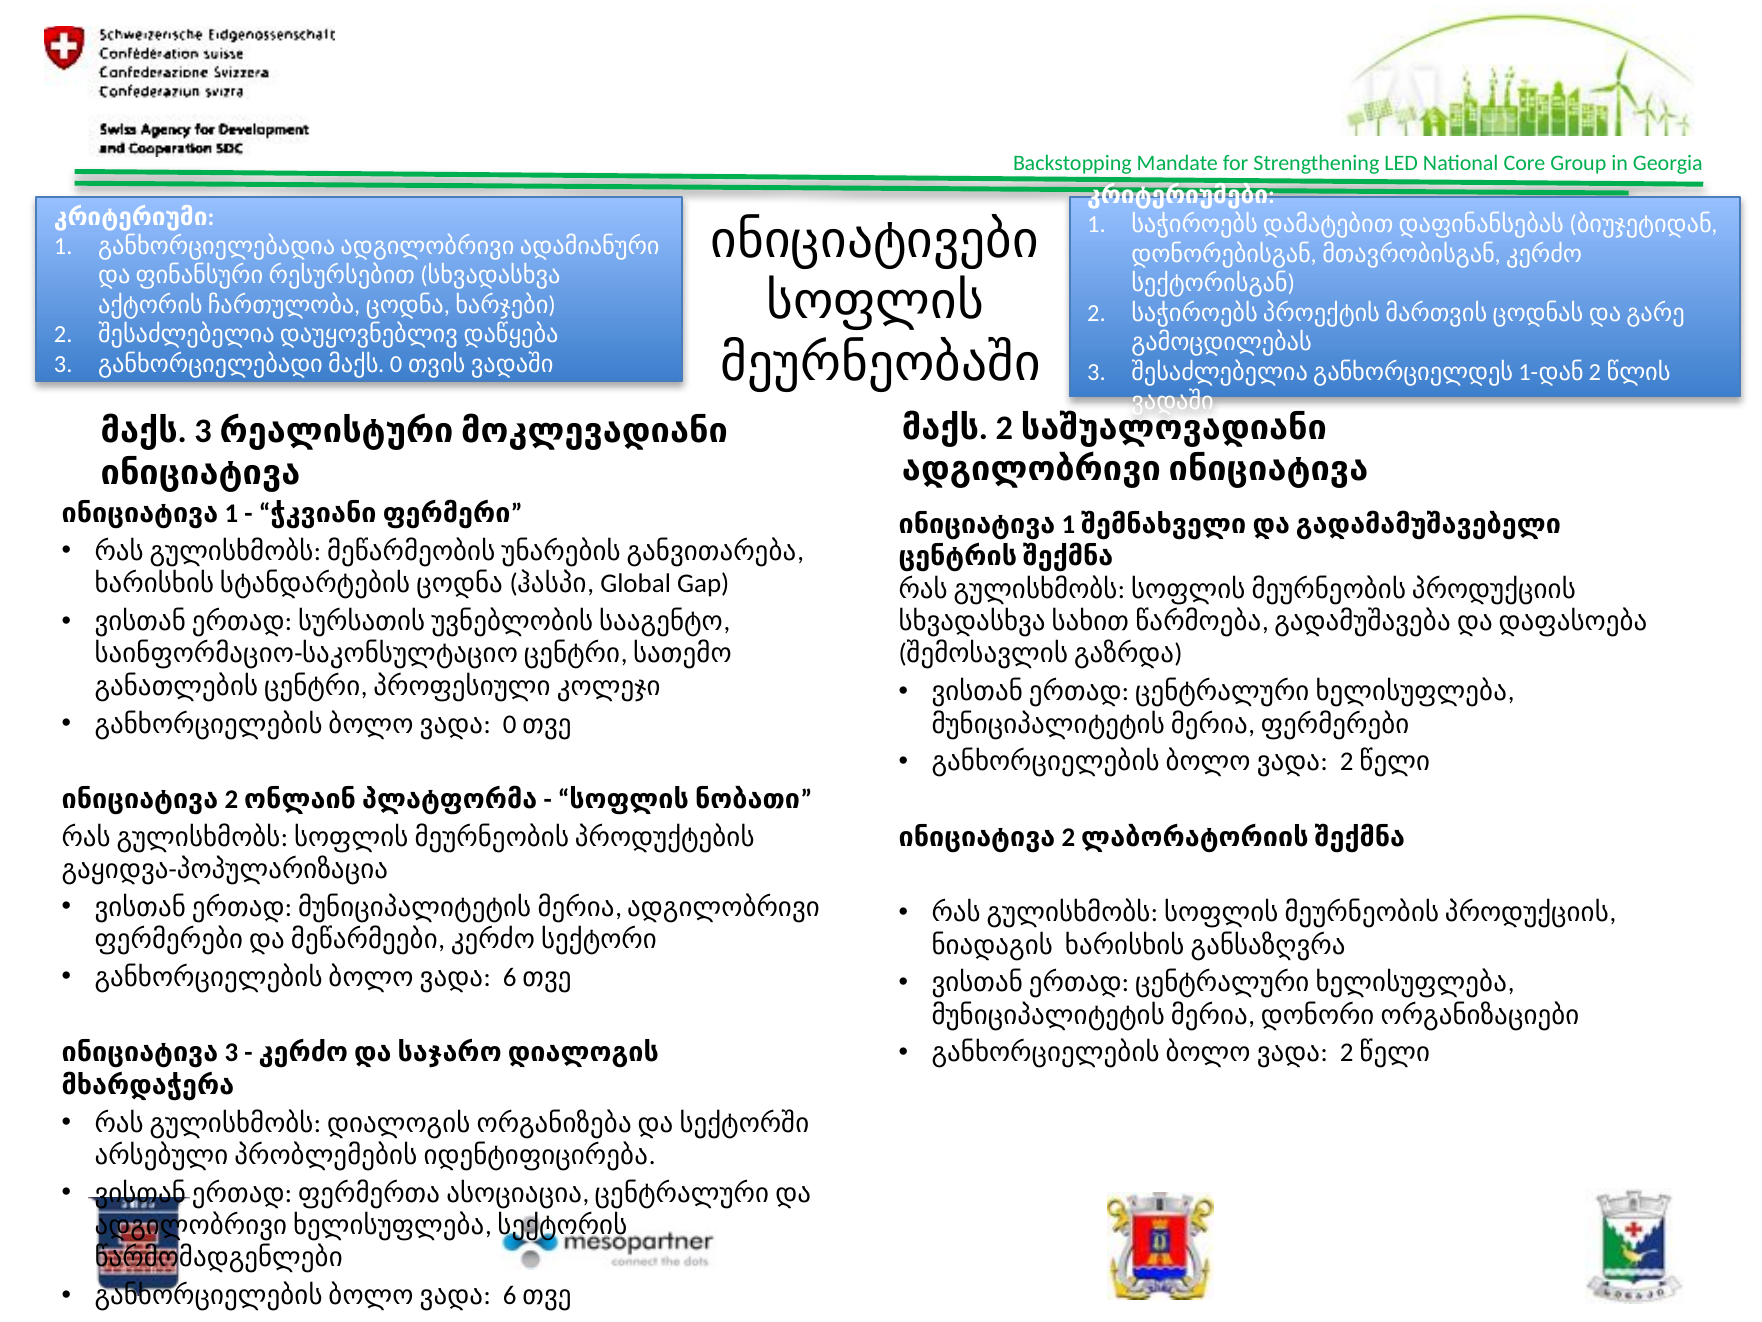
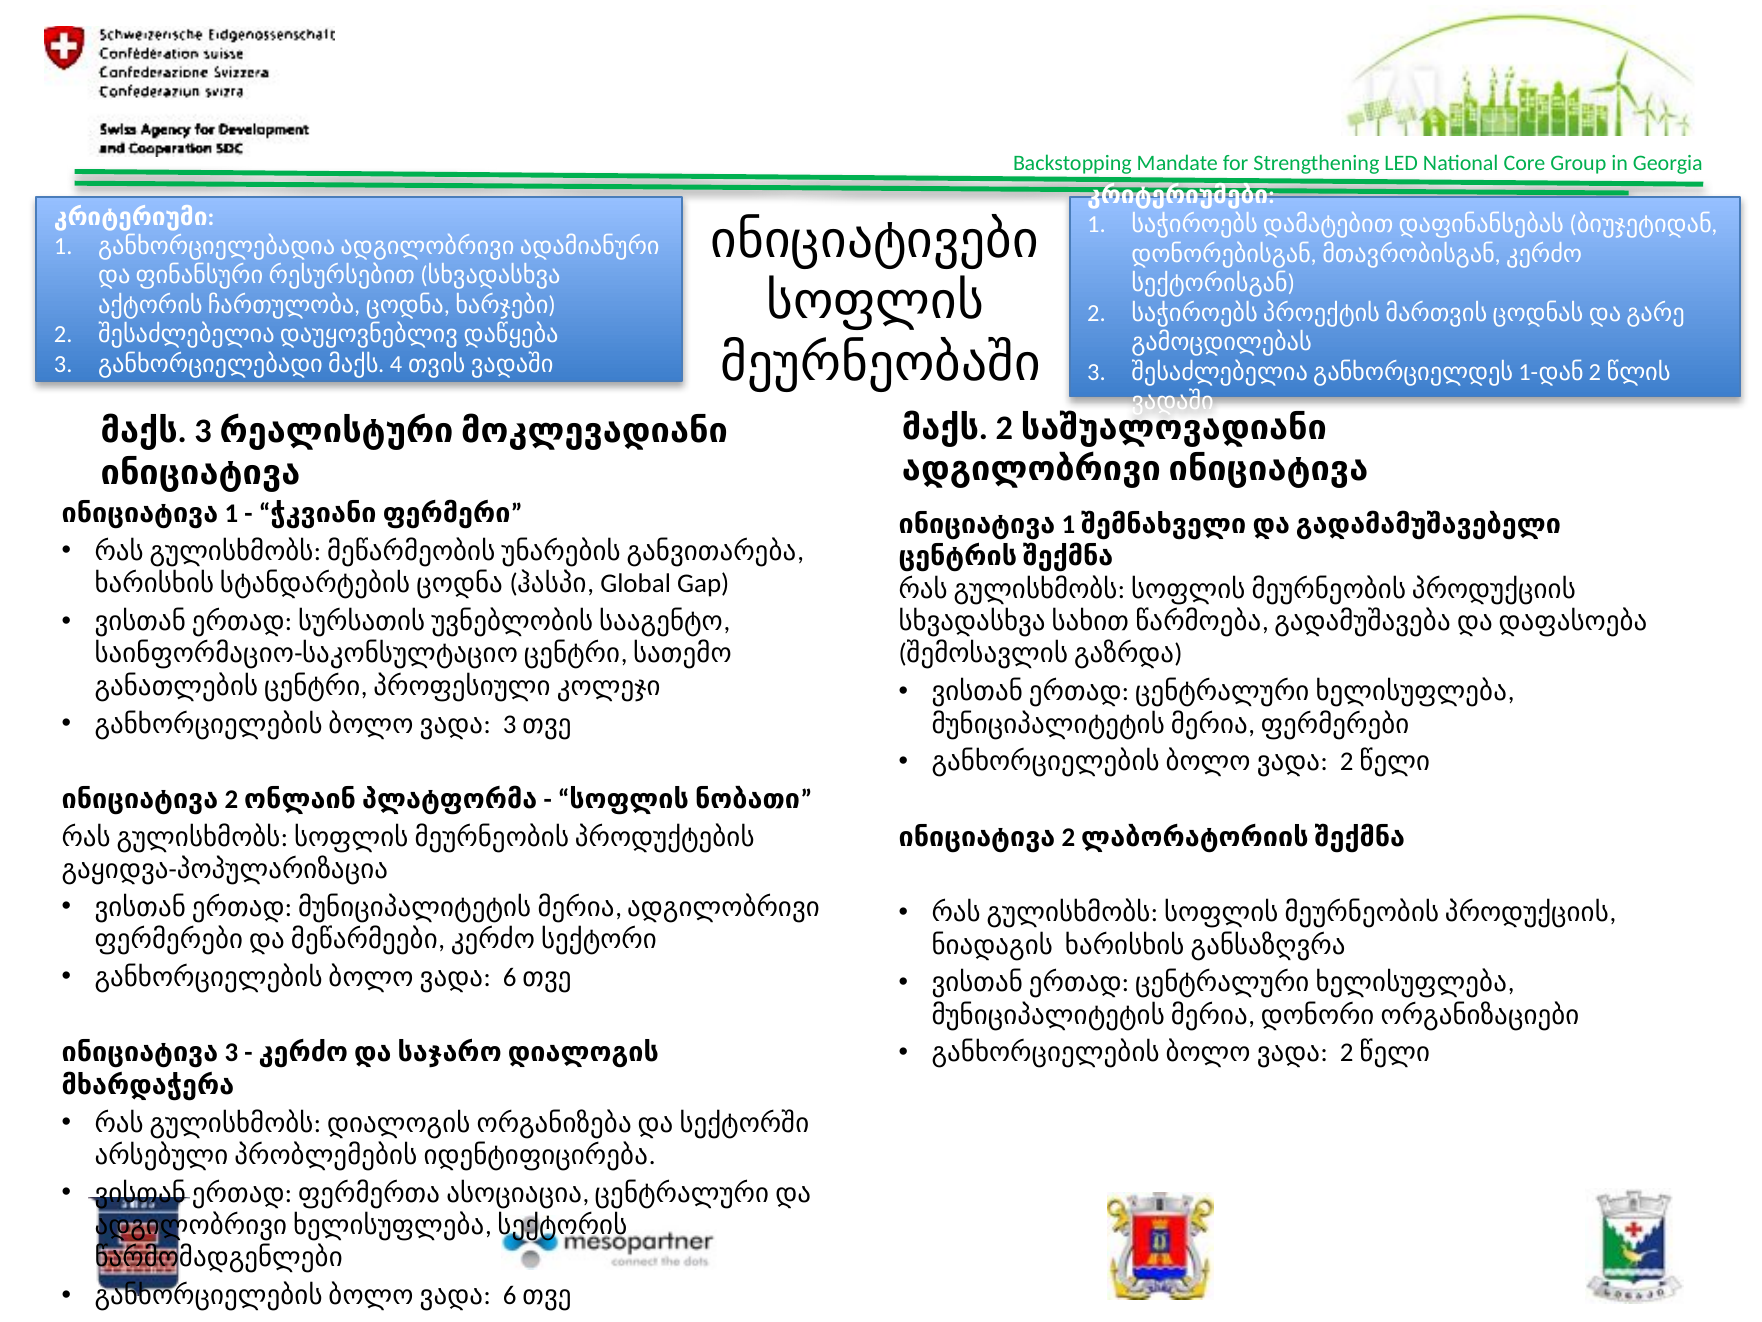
0 at (396, 364): 0 -> 4
0 at (510, 724): 0 -> 3
